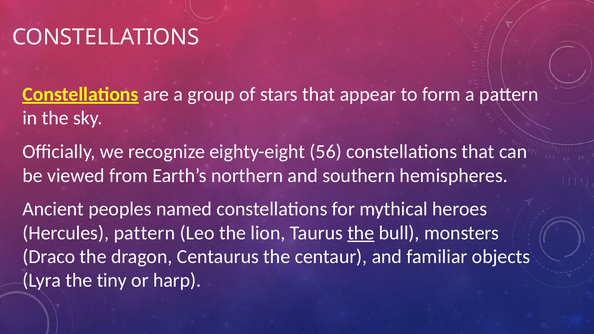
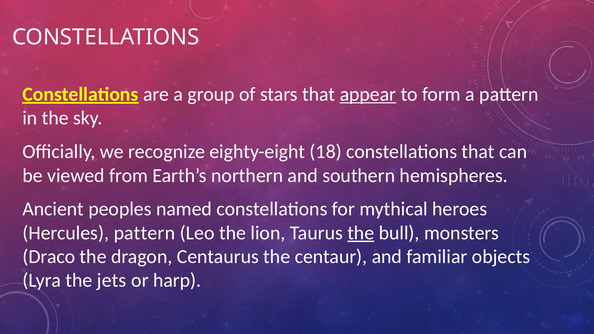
appear underline: none -> present
56: 56 -> 18
tiny: tiny -> jets
